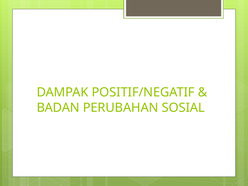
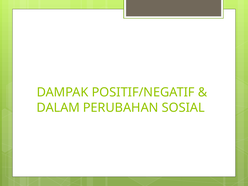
BADAN: BADAN -> DALAM
